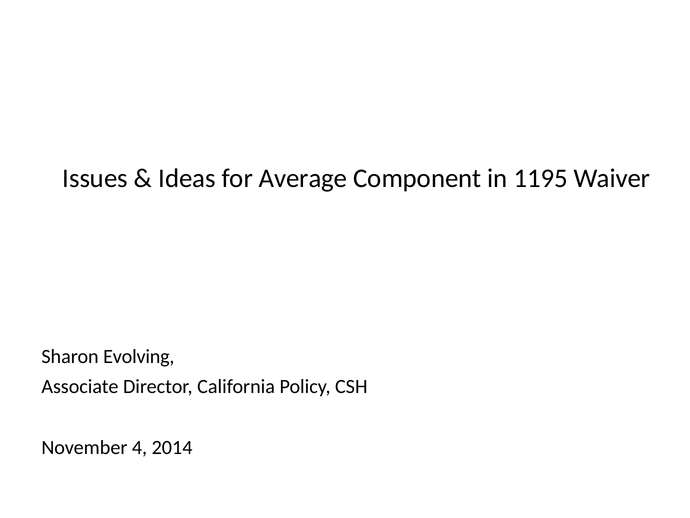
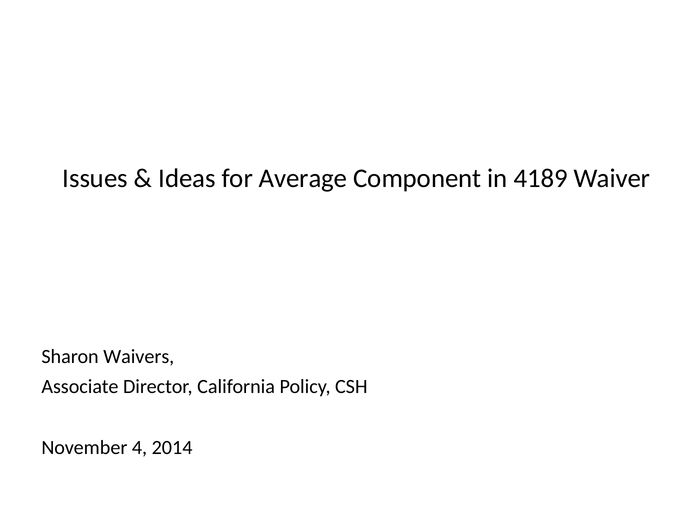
1195: 1195 -> 4189
Evolving: Evolving -> Waivers
